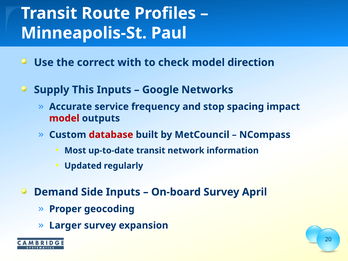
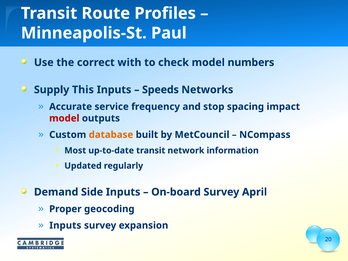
direction: direction -> numbers
Google: Google -> Speeds
database colour: red -> orange
Larger at (65, 225): Larger -> Inputs
